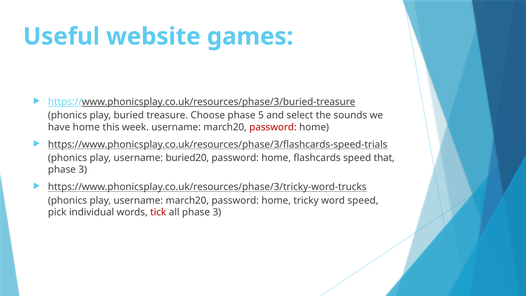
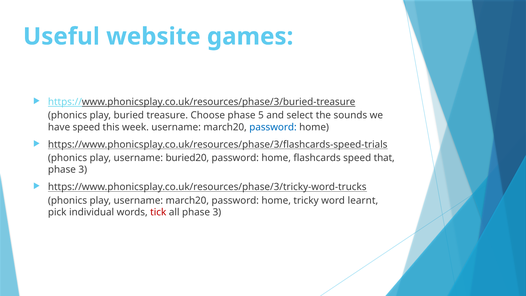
have home: home -> speed
password at (273, 127) colour: red -> blue
word speed: speed -> learnt
